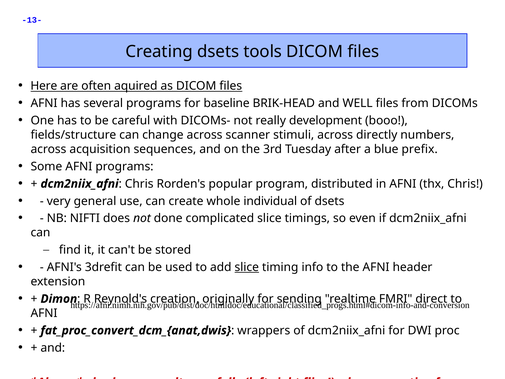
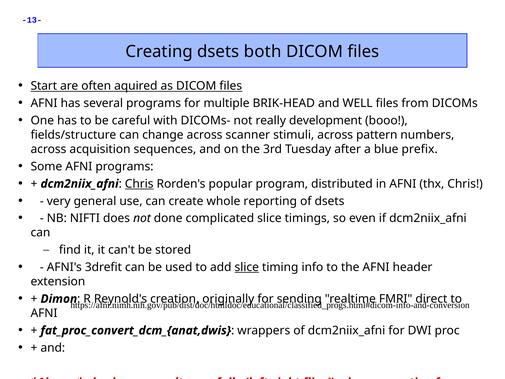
tools: tools -> both
Here: Here -> Start
baseline: baseline -> multiple
directly: directly -> pattern
Chris at (139, 184) underline: none -> present
individual: individual -> reporting
